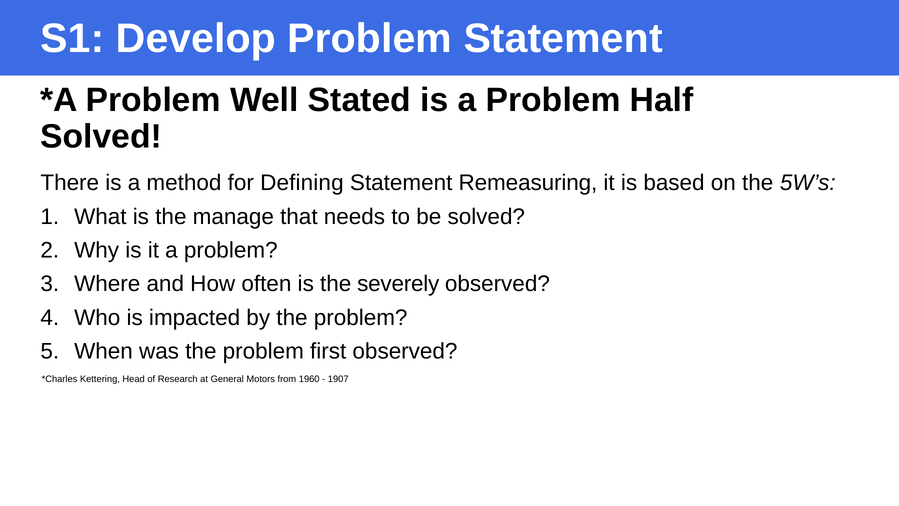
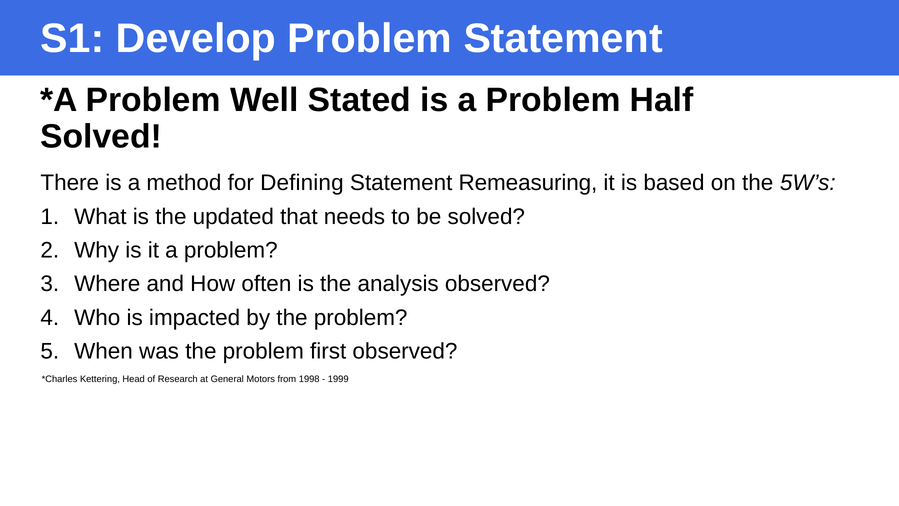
manage: manage -> updated
severely: severely -> analysis
1960: 1960 -> 1998
1907: 1907 -> 1999
